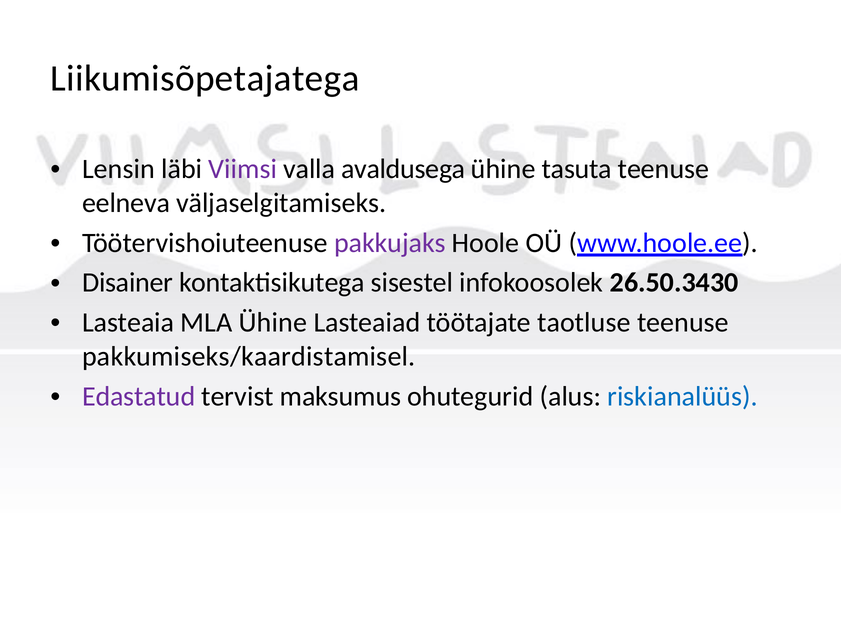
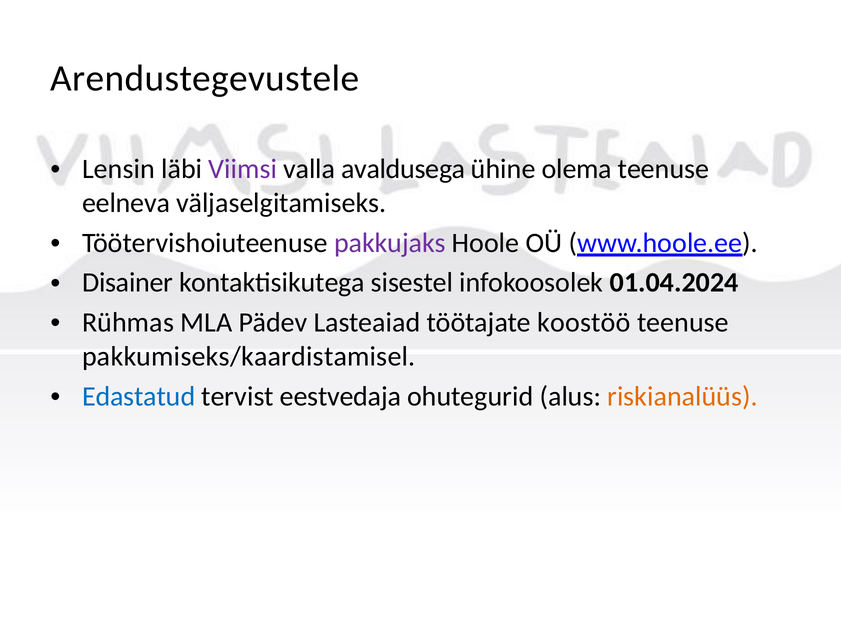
Liikumisõpetajatega: Liikumisõpetajatega -> Arendustegevustele
tasuta: tasuta -> olema
26.50.3430: 26.50.3430 -> 01.04.2024
Lasteaia: Lasteaia -> Rühmas
MLA Ühine: Ühine -> Pädev
taotluse: taotluse -> koostöö
Edastatud colour: purple -> blue
maksumus: maksumus -> eestvedaja
riskianalüüs colour: blue -> orange
